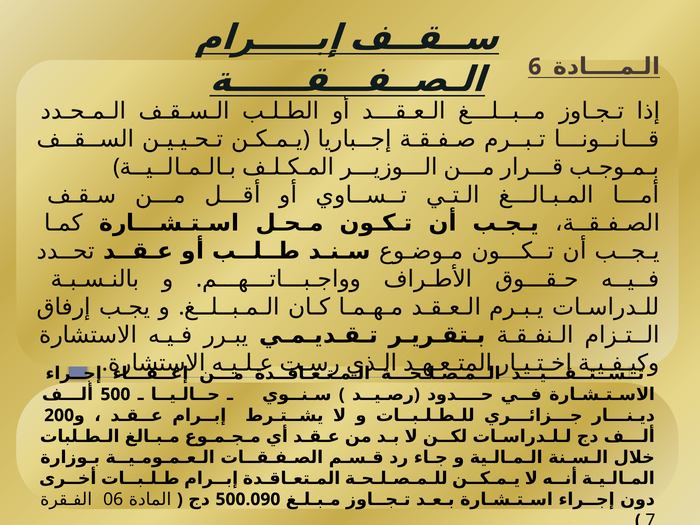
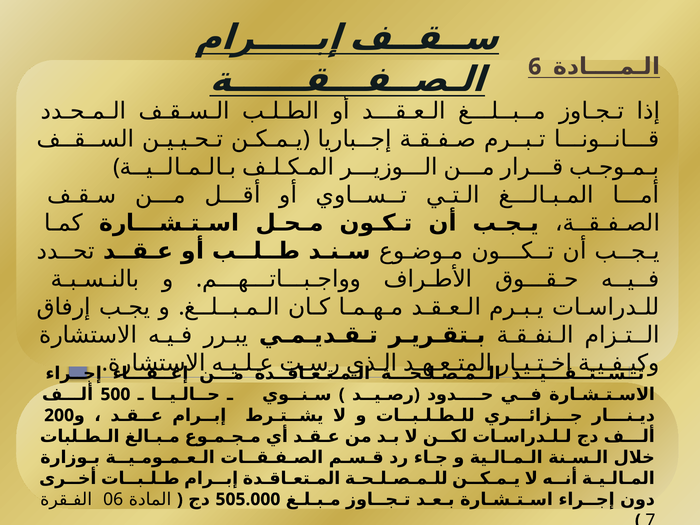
500.090: 500.090 -> 505.000
